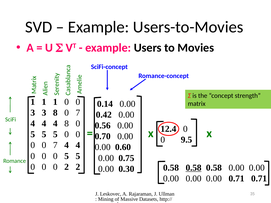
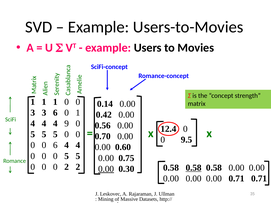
3 8: 8 -> 6
7 at (78, 113): 7 -> 1
4 8: 8 -> 9
0 0 7: 7 -> 6
0.00 at (106, 169) underline: none -> present
